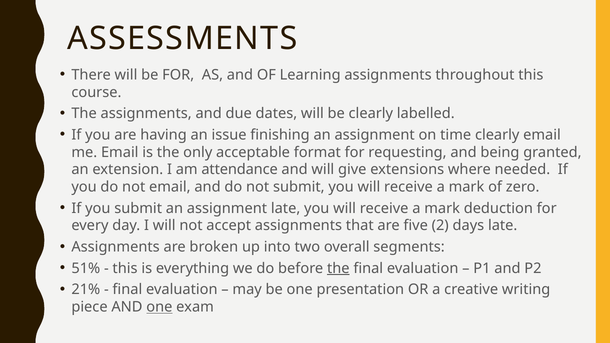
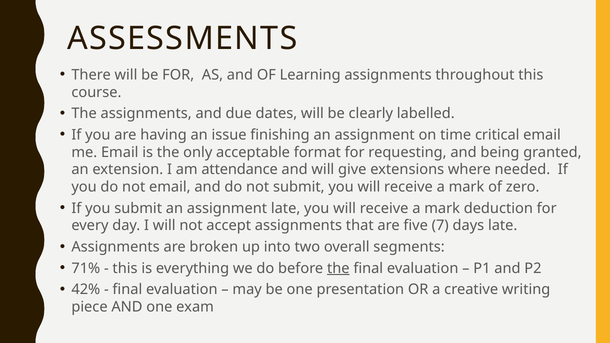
time clearly: clearly -> critical
2: 2 -> 7
51%: 51% -> 71%
21%: 21% -> 42%
one at (159, 307) underline: present -> none
